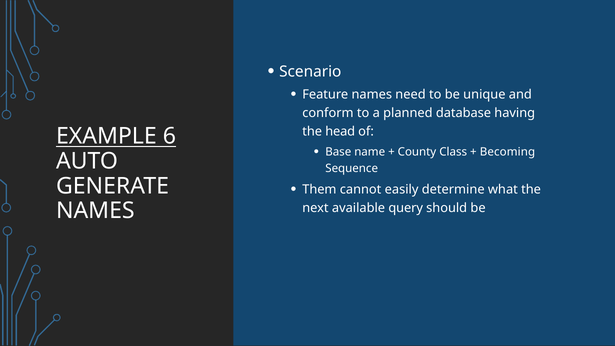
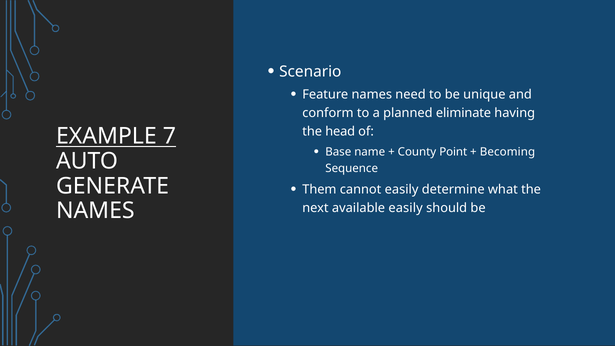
database: database -> eliminate
6: 6 -> 7
Class: Class -> Point
available query: query -> easily
